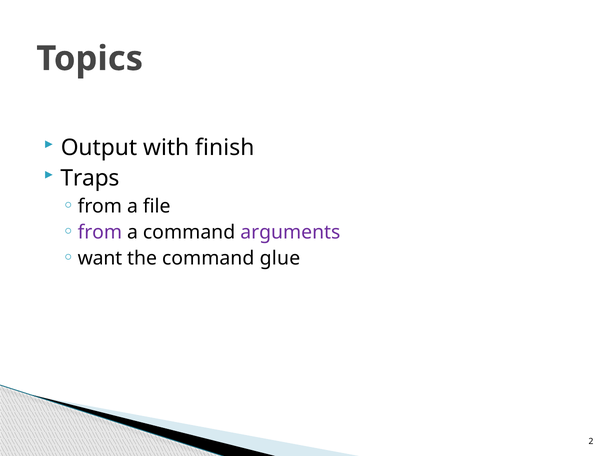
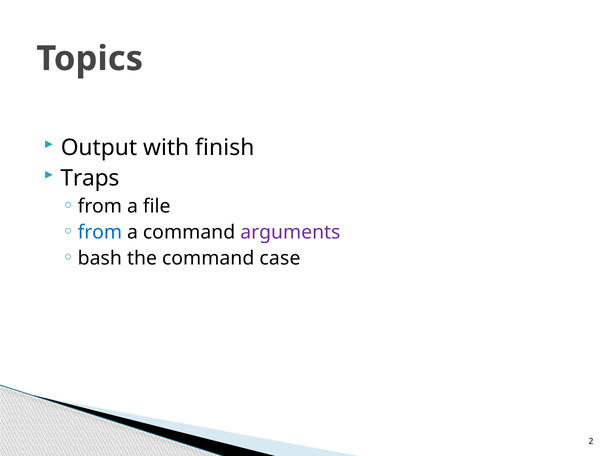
from at (100, 232) colour: purple -> blue
want: want -> bash
glue: glue -> case
